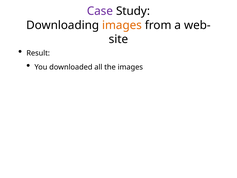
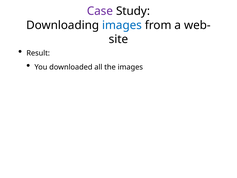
images at (122, 25) colour: orange -> blue
